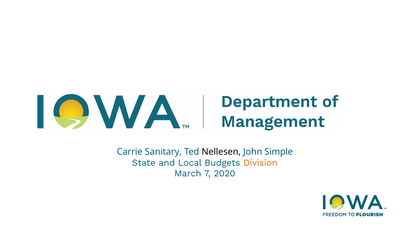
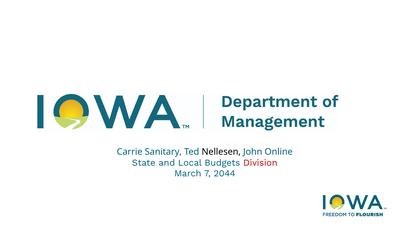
Simple: Simple -> Online
Division colour: orange -> red
2020: 2020 -> 2044
